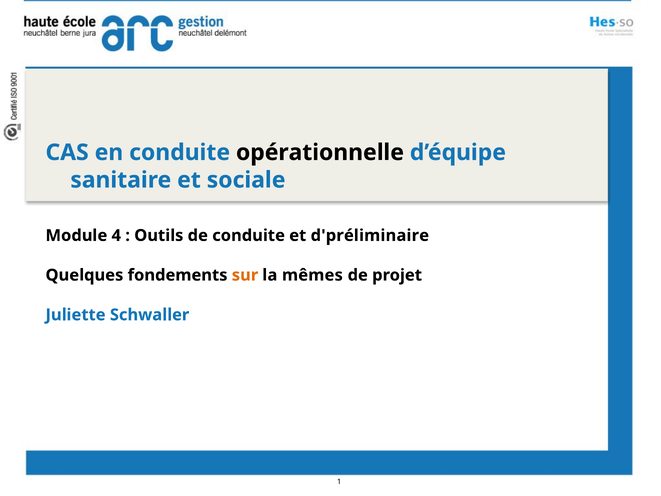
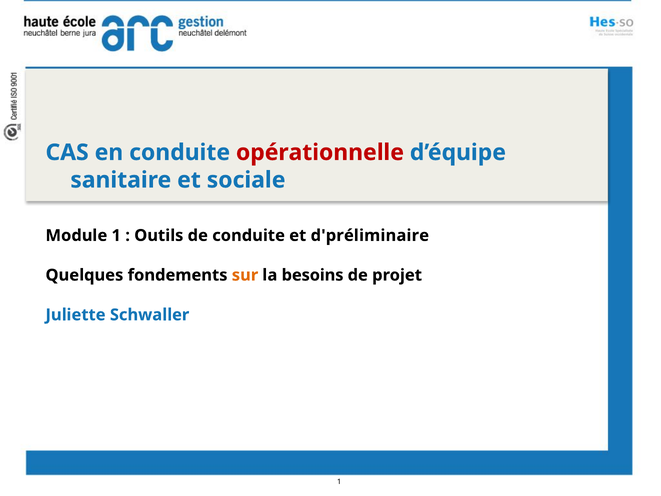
opérationnelle colour: black -> red
Module 4: 4 -> 1
mêmes: mêmes -> besoins
